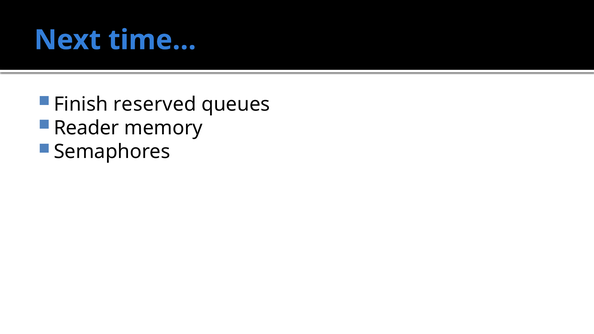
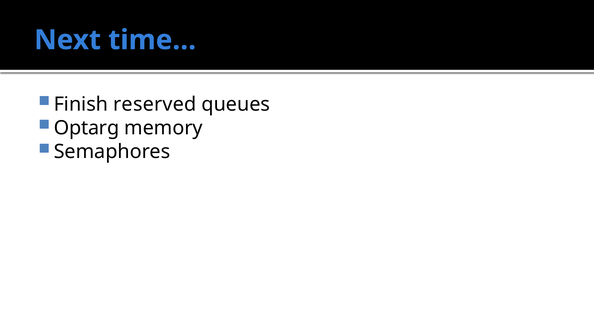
Reader: Reader -> Optarg
